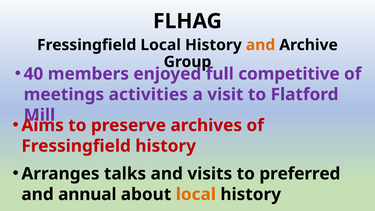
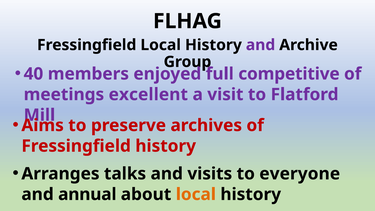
and at (261, 45) colour: orange -> purple
activities: activities -> excellent
preferred: preferred -> everyone
